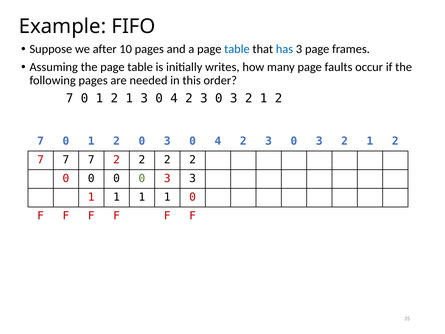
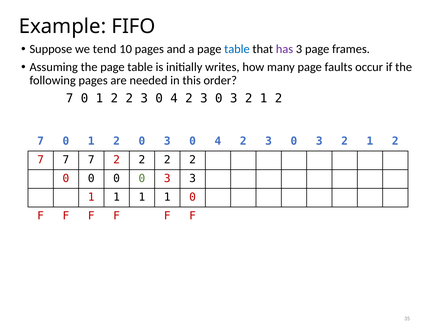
after: after -> tend
has colour: blue -> purple
1 2 1: 1 -> 2
